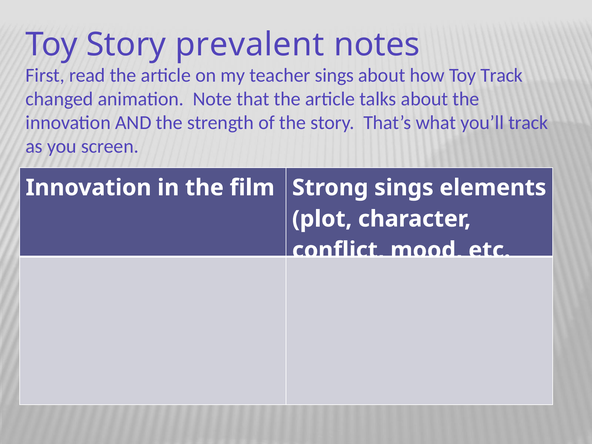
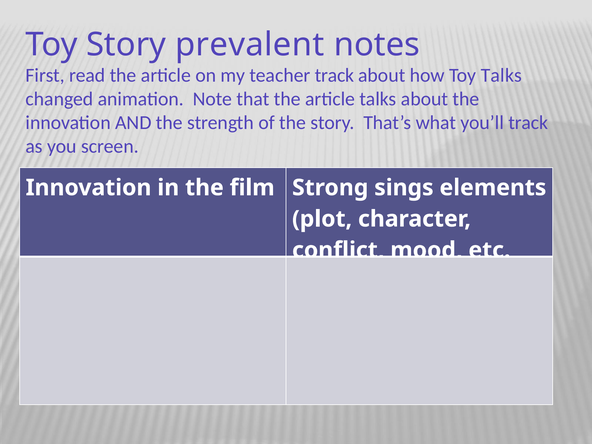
teacher sings: sings -> track
Toy Track: Track -> Talks
